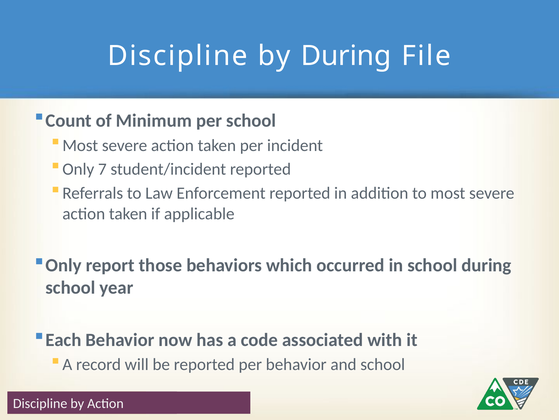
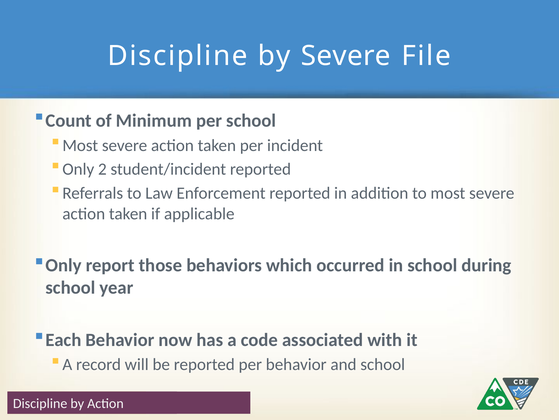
by During: During -> Severe
7: 7 -> 2
